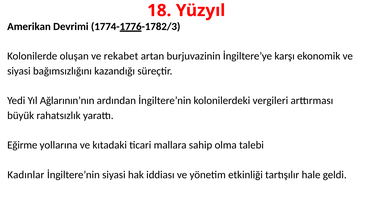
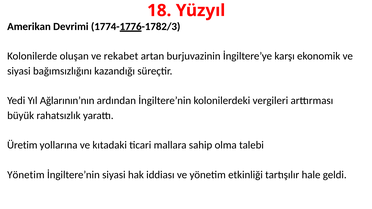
Eğirme: Eğirme -> Üretim
Kadınlar at (26, 175): Kadınlar -> Yönetim
